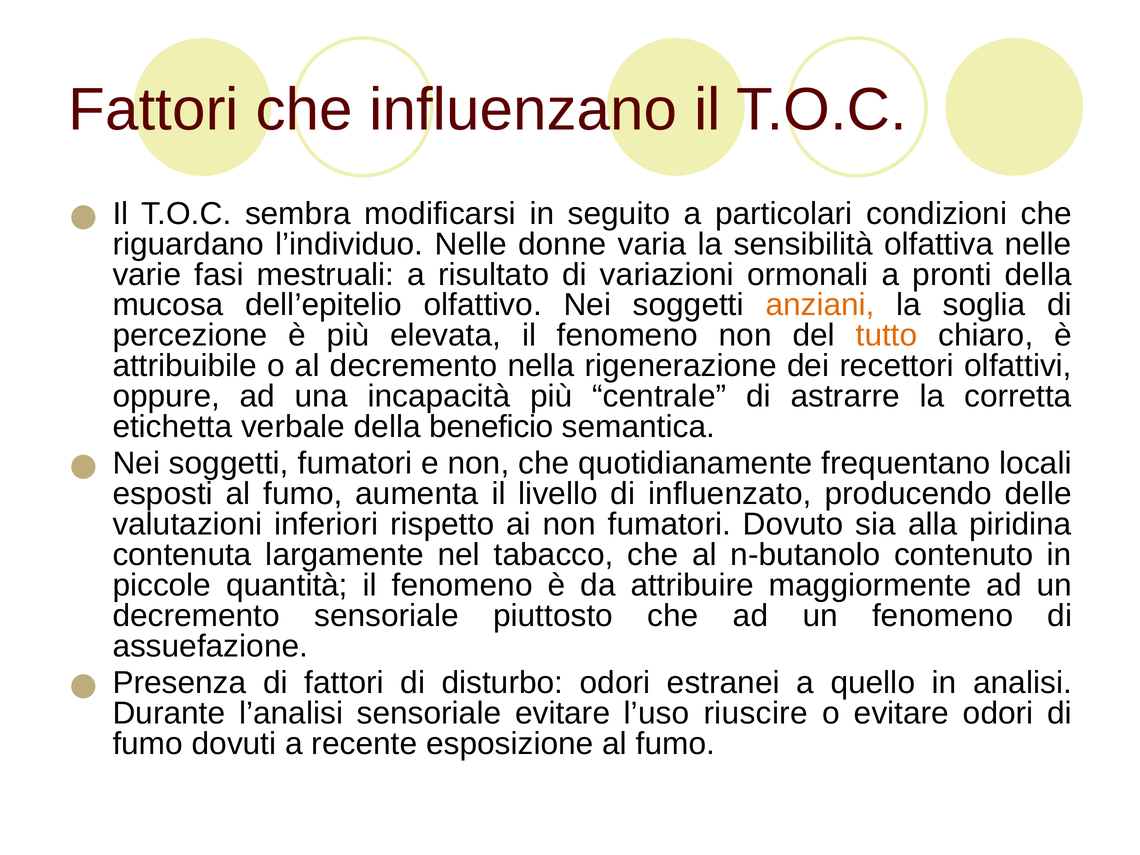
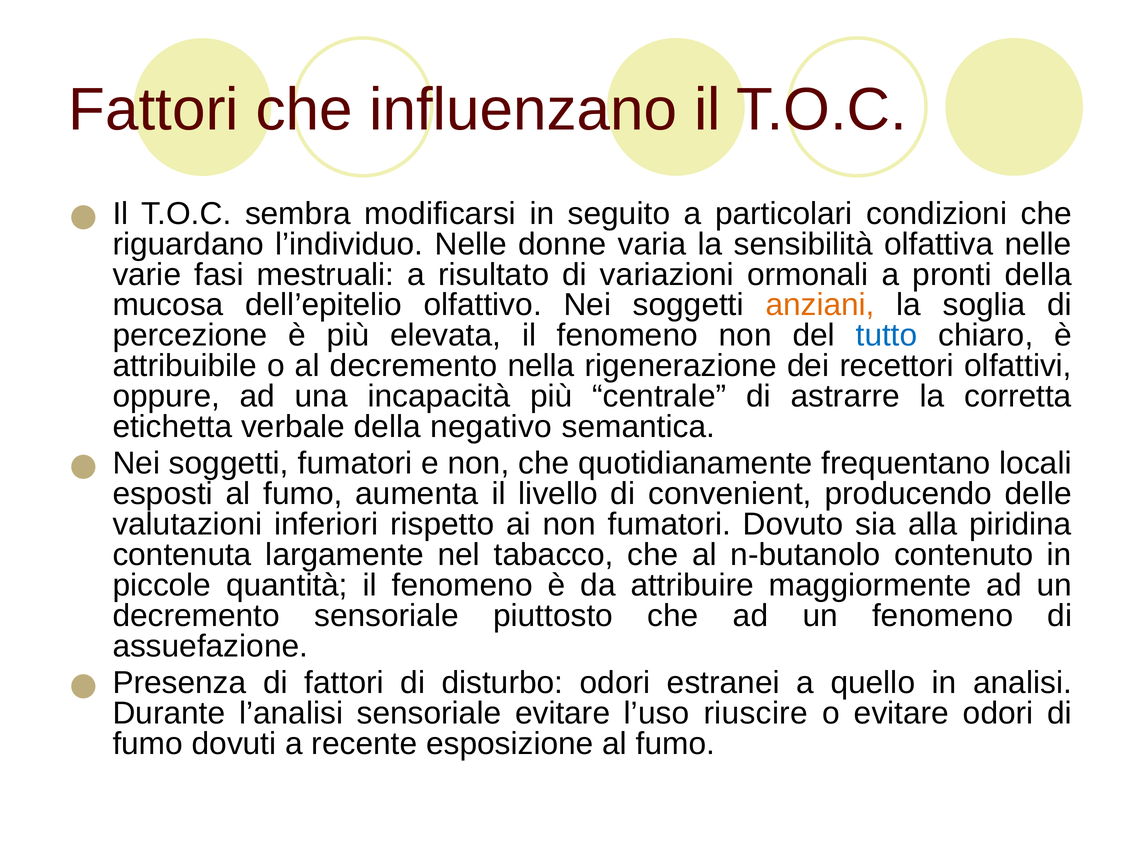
tutto colour: orange -> blue
beneficio: beneficio -> negativo
influenzato: influenzato -> convenient
